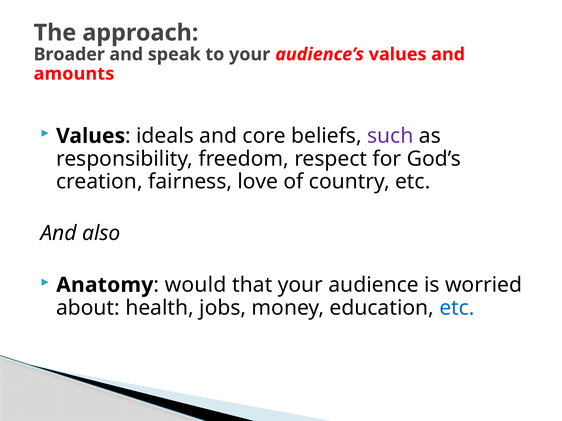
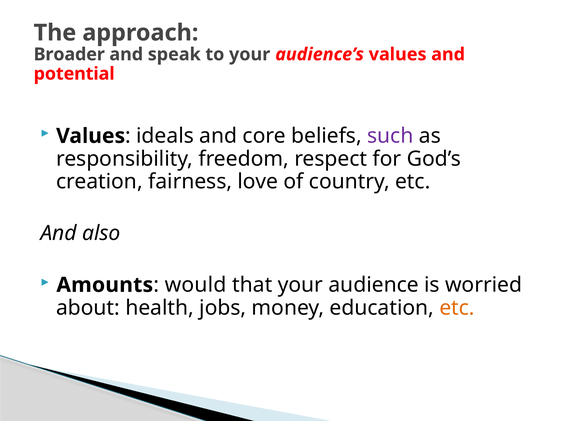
amounts: amounts -> potential
Anatomy: Anatomy -> Amounts
etc at (457, 308) colour: blue -> orange
